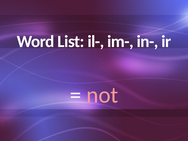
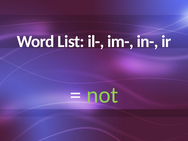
not colour: pink -> light green
